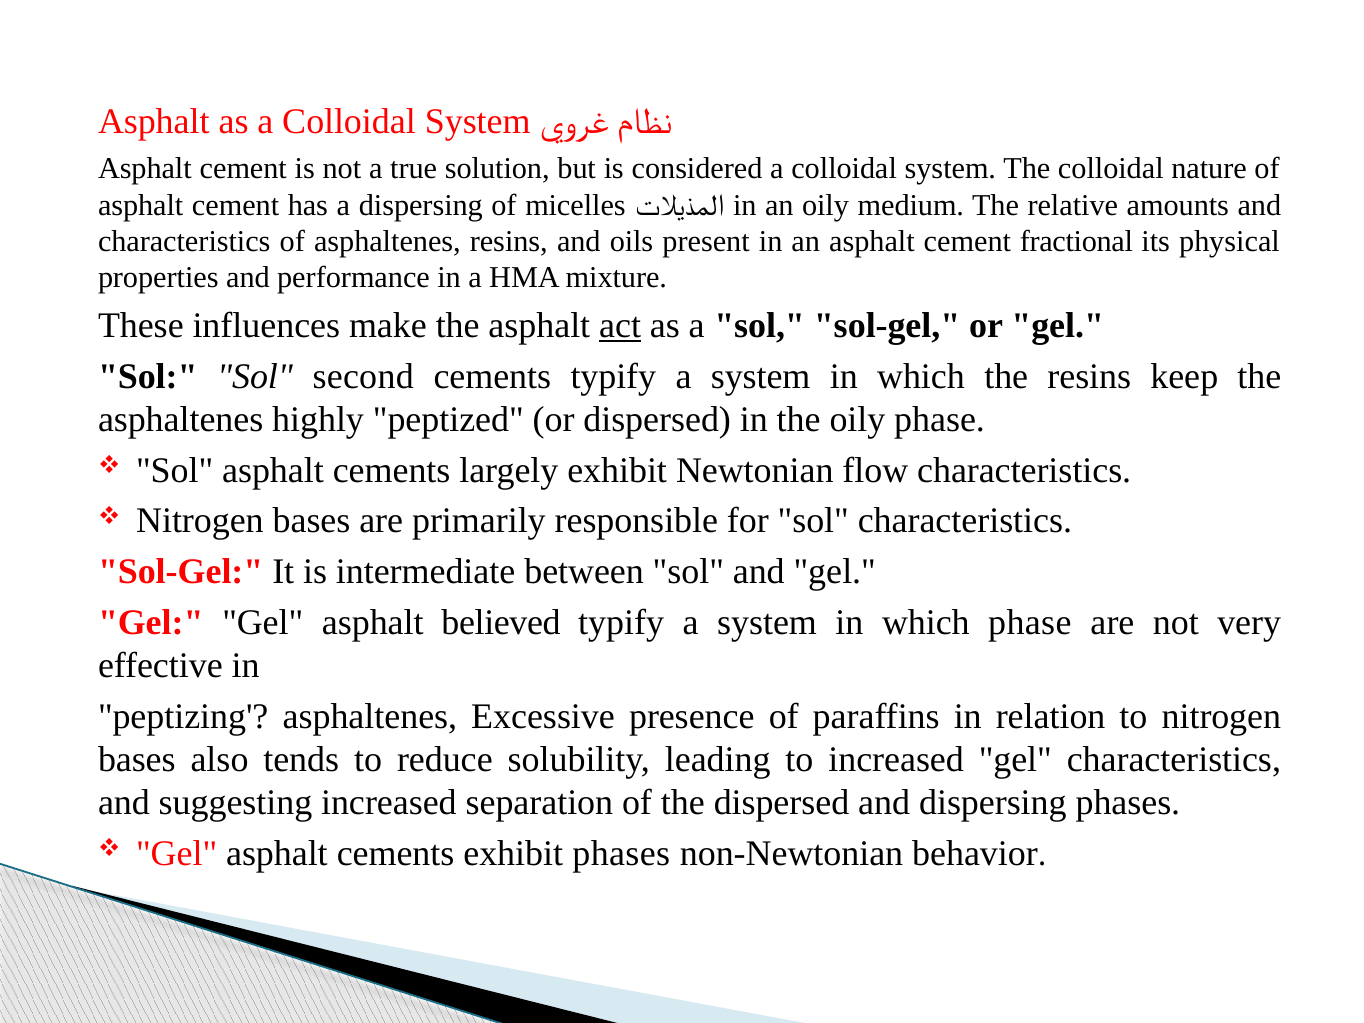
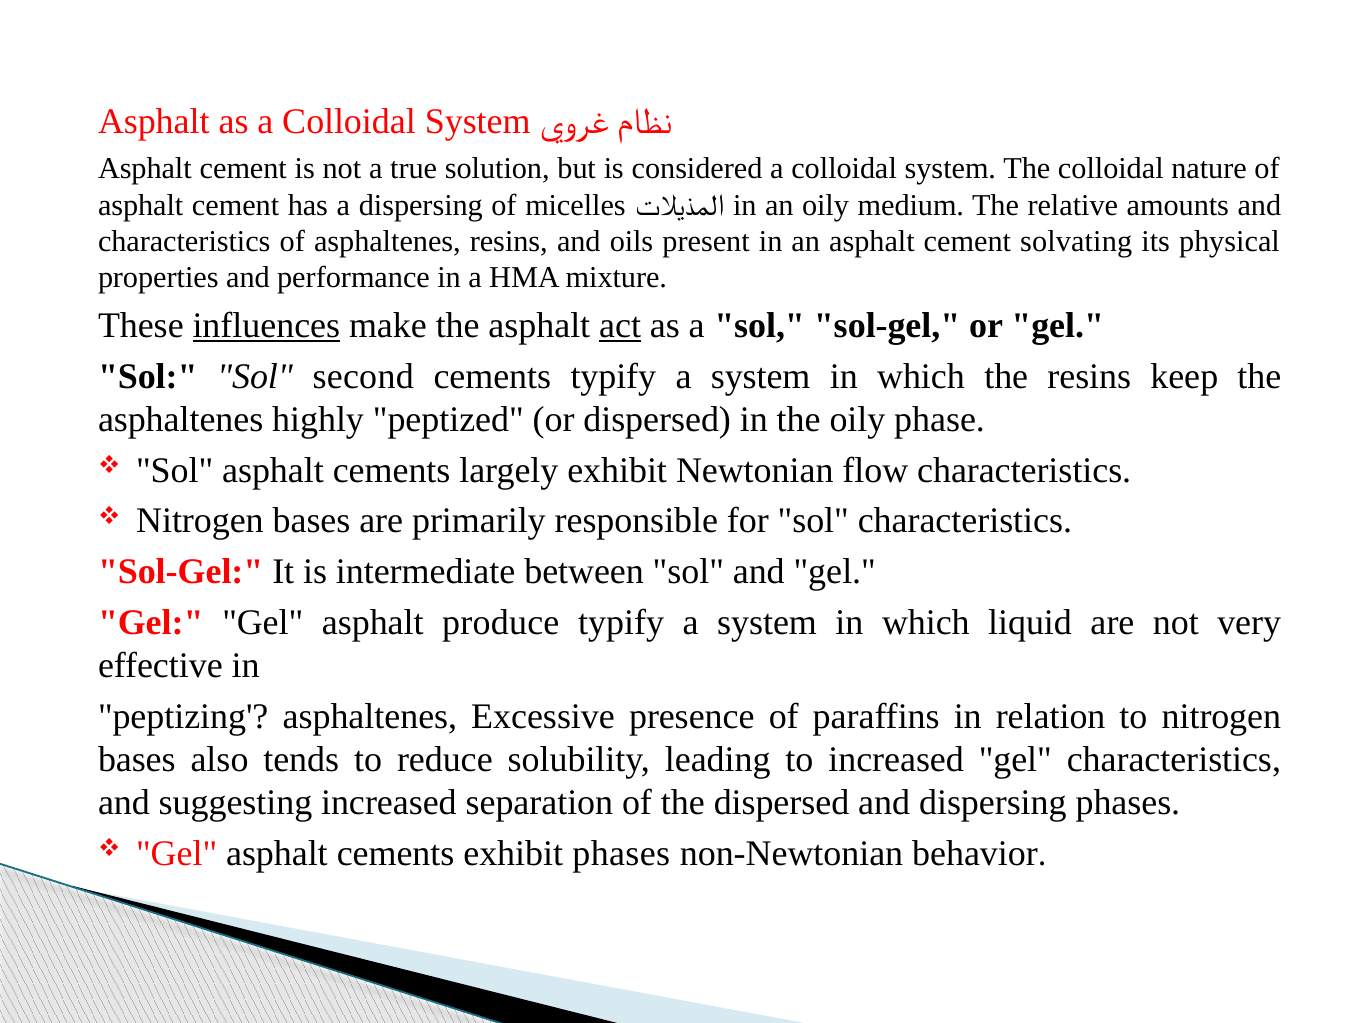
fractional: fractional -> solvating
influences underline: none -> present
believed: believed -> produce
which phase: phase -> liquid
